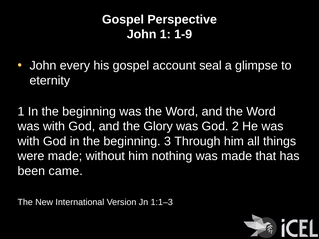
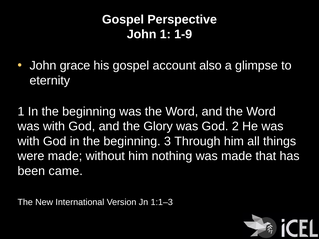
every: every -> grace
seal: seal -> also
